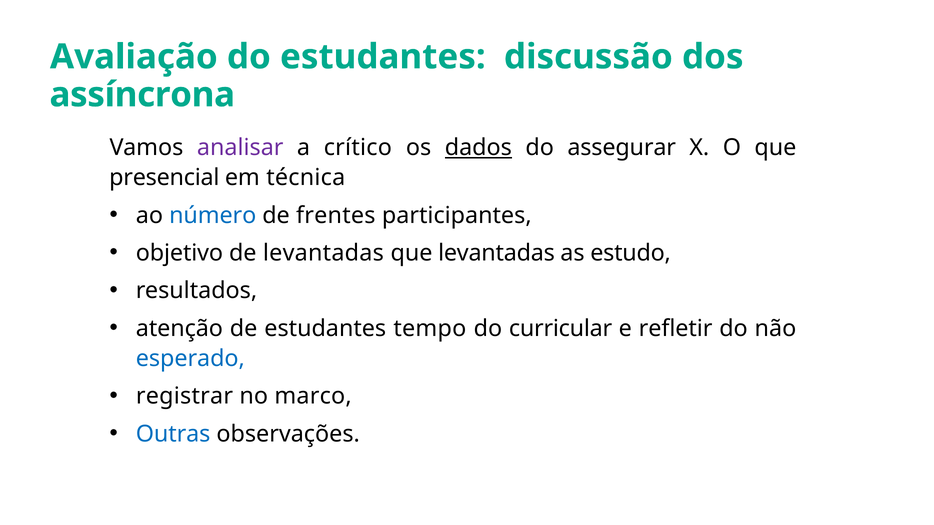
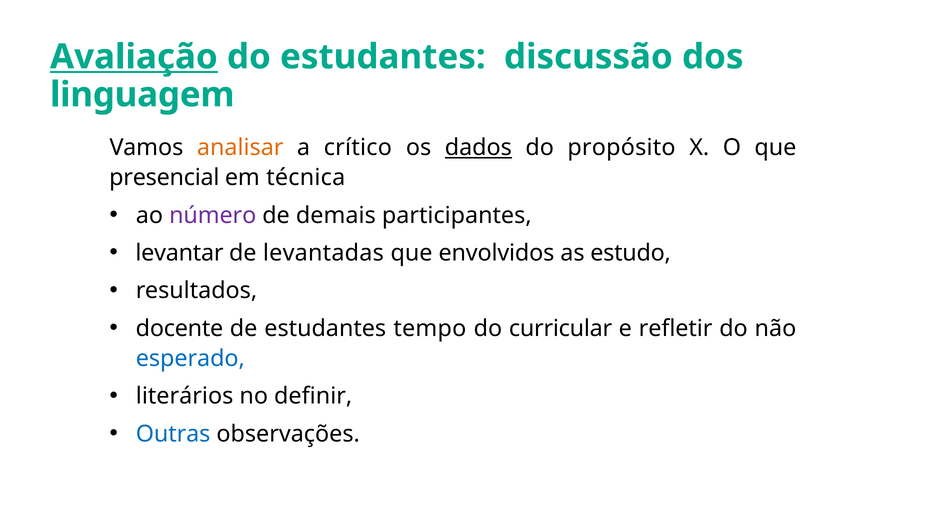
Avaliação underline: none -> present
assíncrona: assíncrona -> linguagem
analisar colour: purple -> orange
assegurar: assegurar -> propósito
número colour: blue -> purple
frentes: frentes -> demais
objetivo: objetivo -> levantar
que levantadas: levantadas -> envolvidos
atenção: atenção -> docente
registrar: registrar -> literários
marco: marco -> definir
